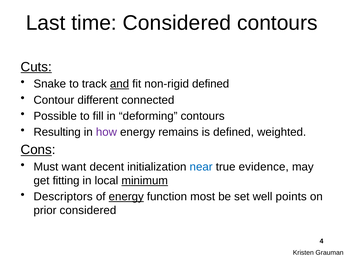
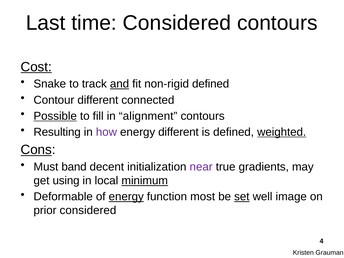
Cuts: Cuts -> Cost
Possible underline: none -> present
deforming: deforming -> alignment
energy remains: remains -> different
weighted underline: none -> present
want: want -> band
near colour: blue -> purple
evidence: evidence -> gradients
fitting: fitting -> using
Descriptors: Descriptors -> Deformable
set underline: none -> present
points: points -> image
